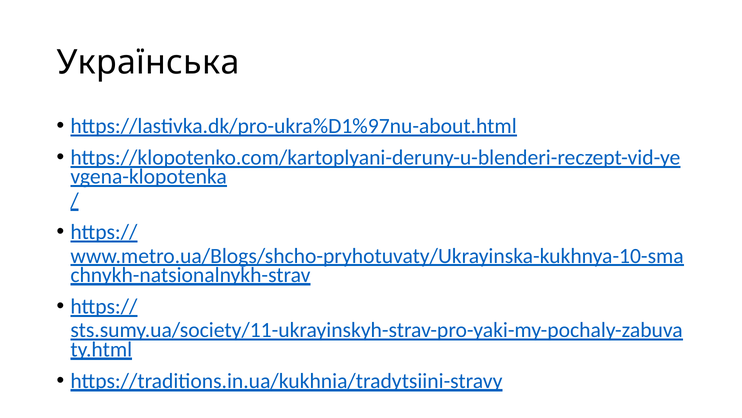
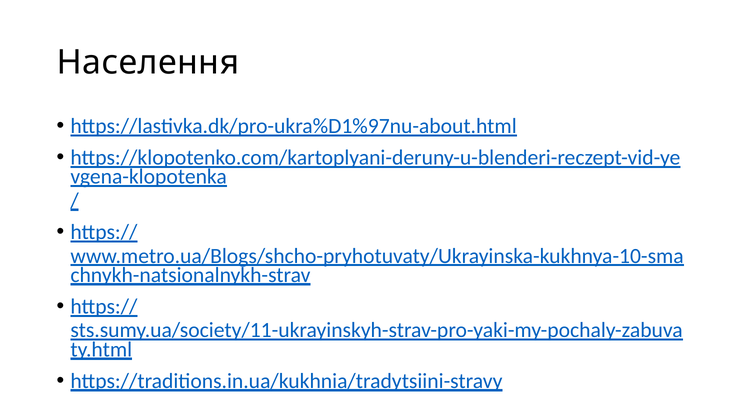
Українська: Українська -> Населення
